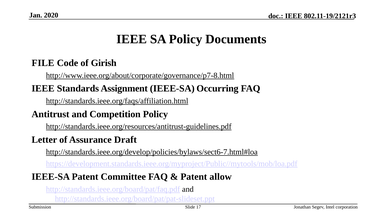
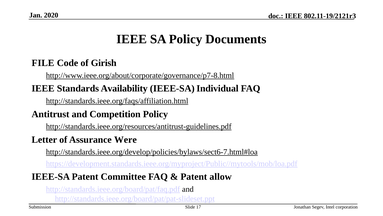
Assignment: Assignment -> Availability
Occurring: Occurring -> Individual
Draft: Draft -> Were
